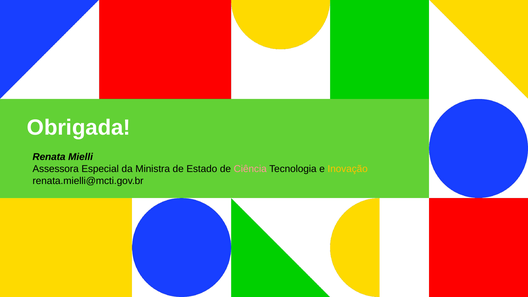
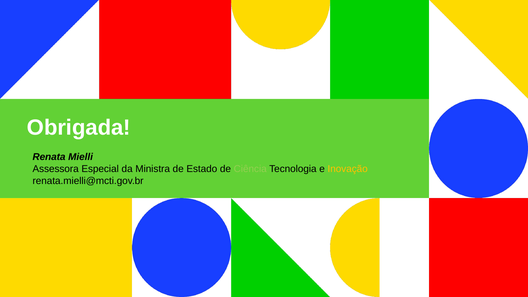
Ciência colour: pink -> light green
